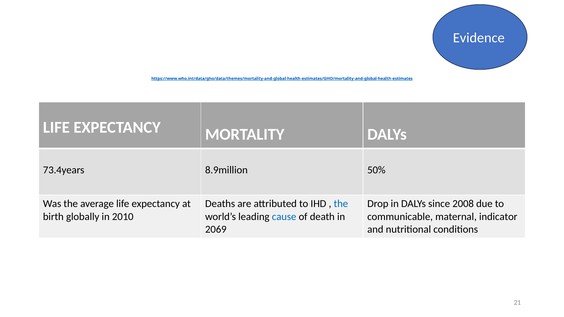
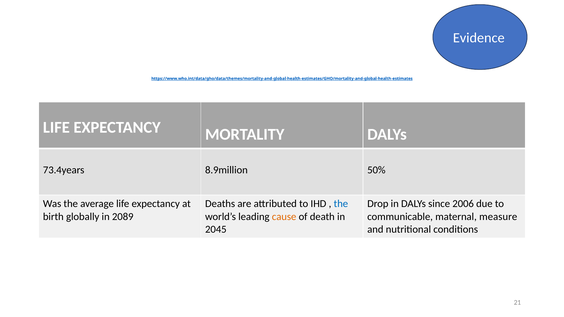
2008: 2008 -> 2006
2010: 2010 -> 2089
cause colour: blue -> orange
indicator: indicator -> measure
2069: 2069 -> 2045
